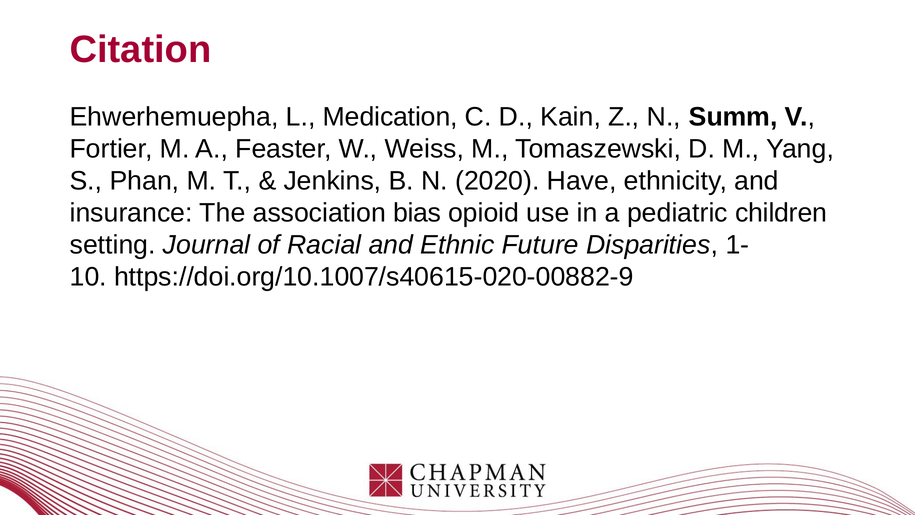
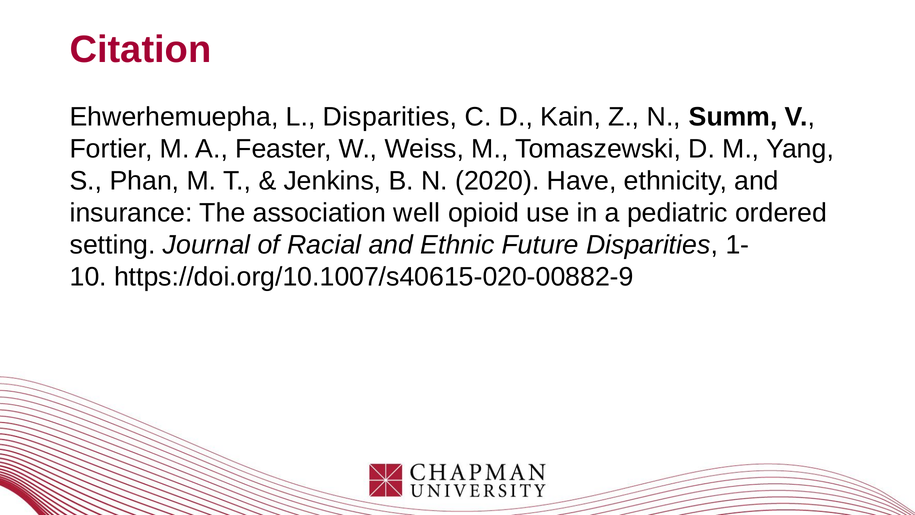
L Medication: Medication -> Disparities
bias: bias -> well
children: children -> ordered
